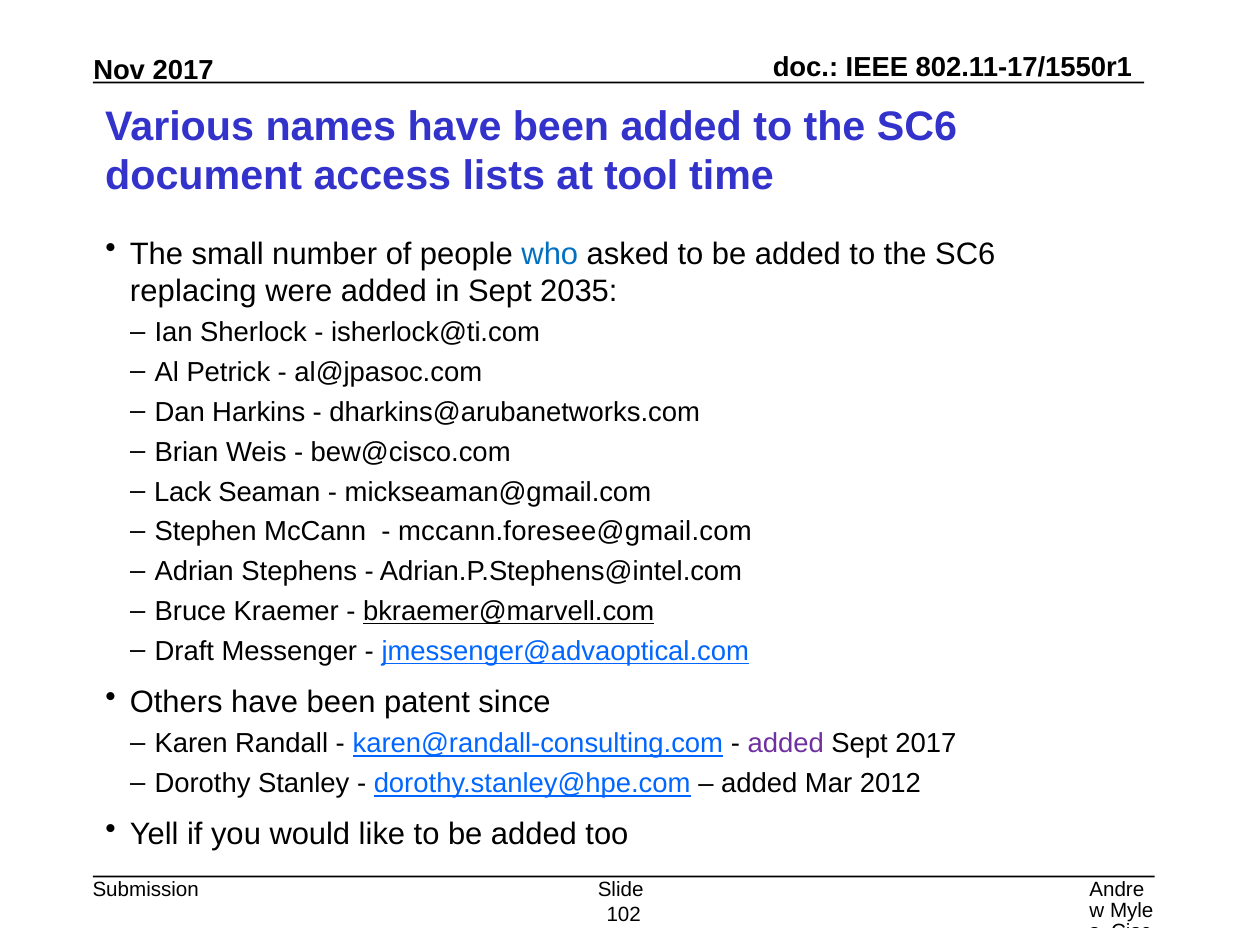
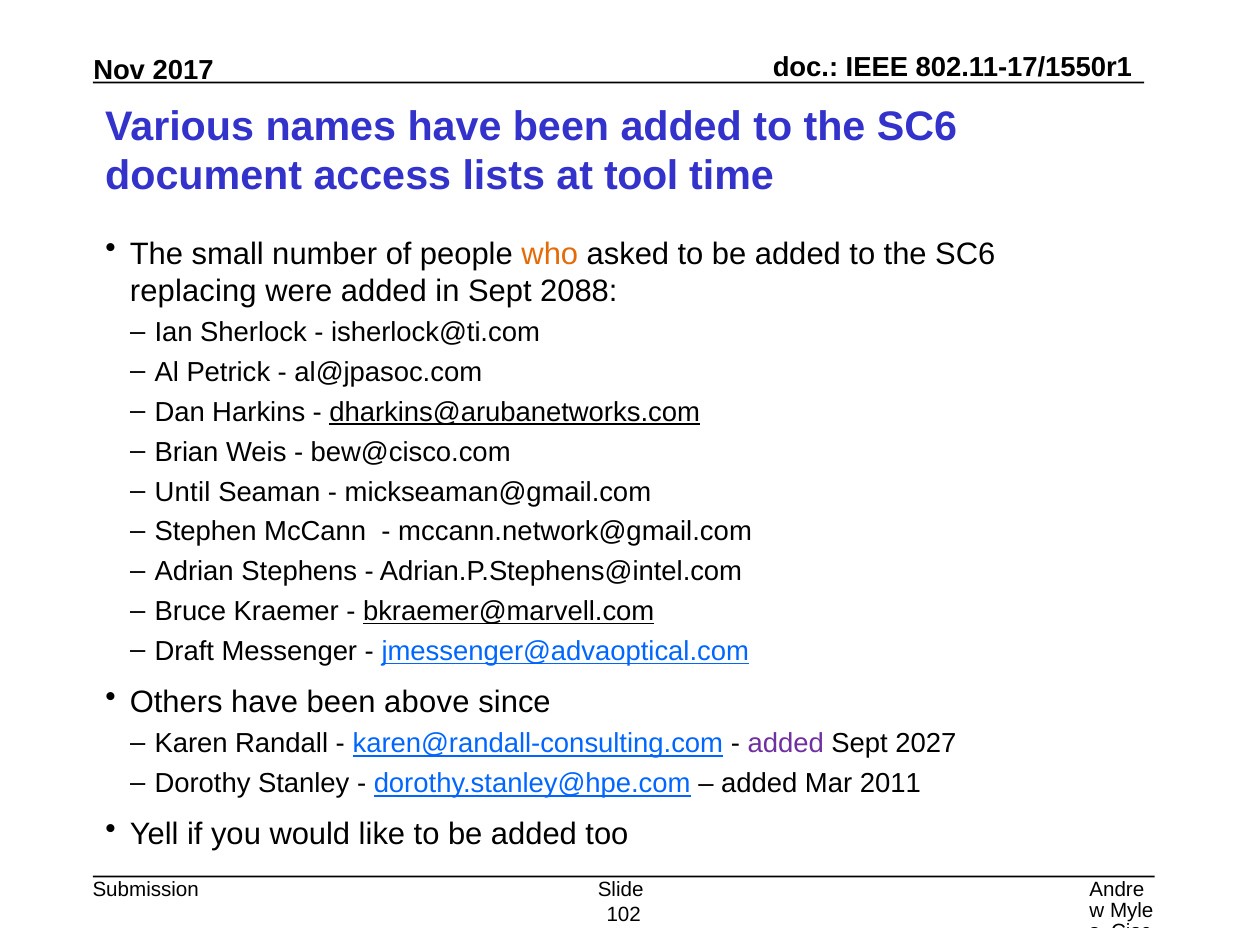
who colour: blue -> orange
2035: 2035 -> 2088
dharkins@arubanetworks.com underline: none -> present
Lack: Lack -> Until
mccann.foresee@gmail.com: mccann.foresee@gmail.com -> mccann.network@gmail.com
patent: patent -> above
Sept 2017: 2017 -> 2027
2012: 2012 -> 2011
